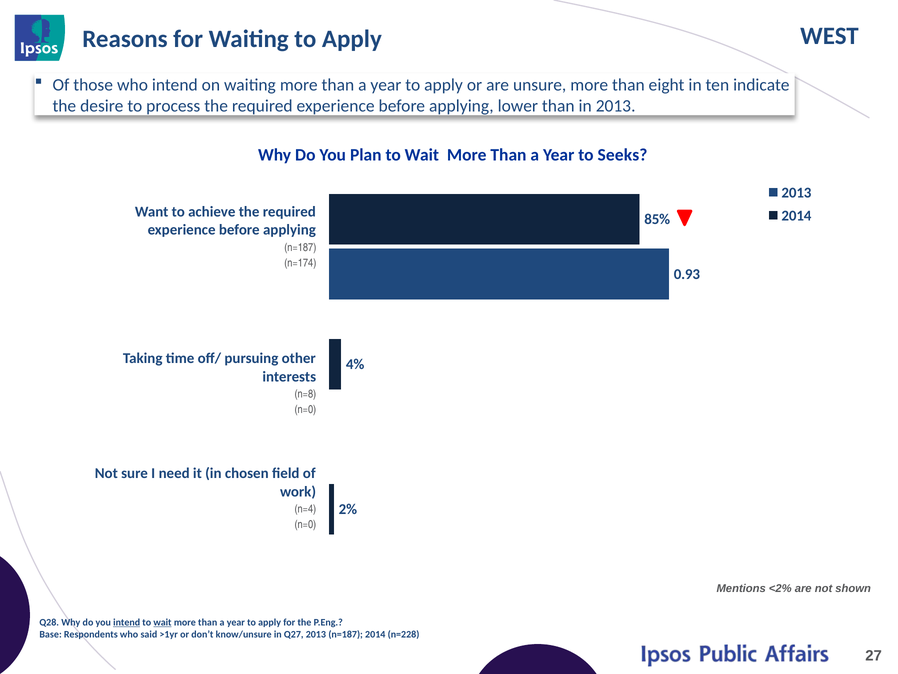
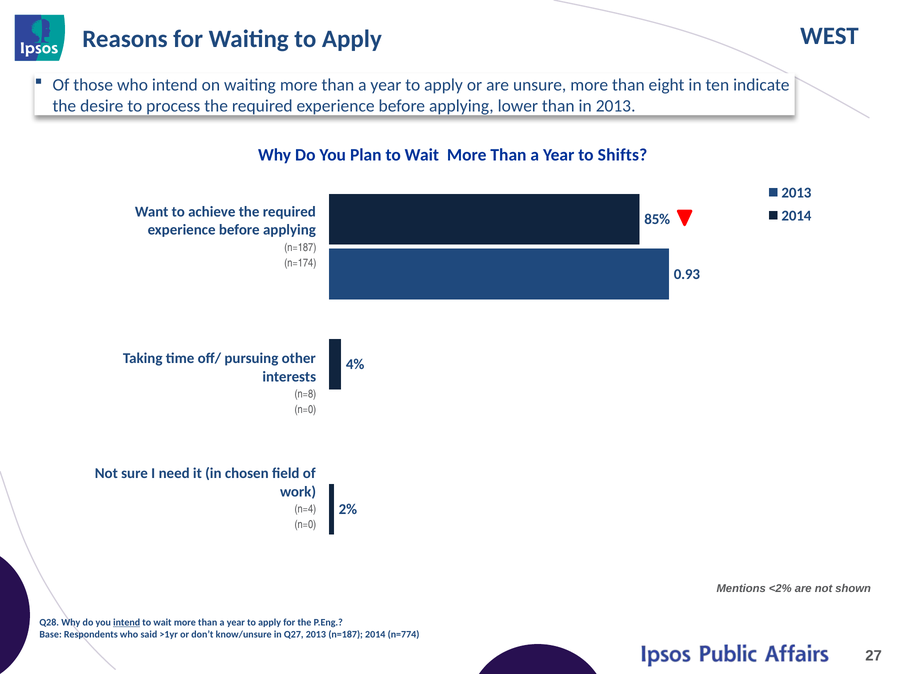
Seeks: Seeks -> Shifts
wait at (162, 622) underline: present -> none
n=228: n=228 -> n=774
